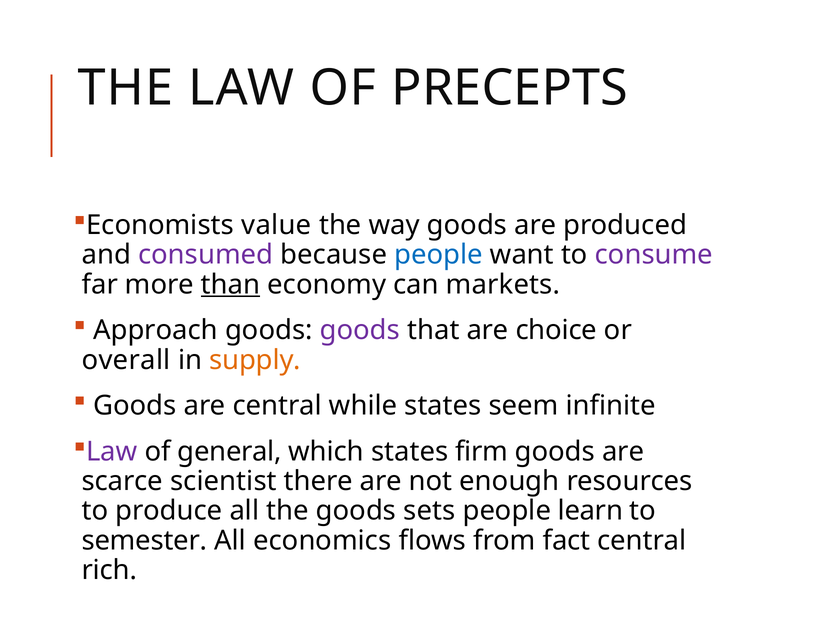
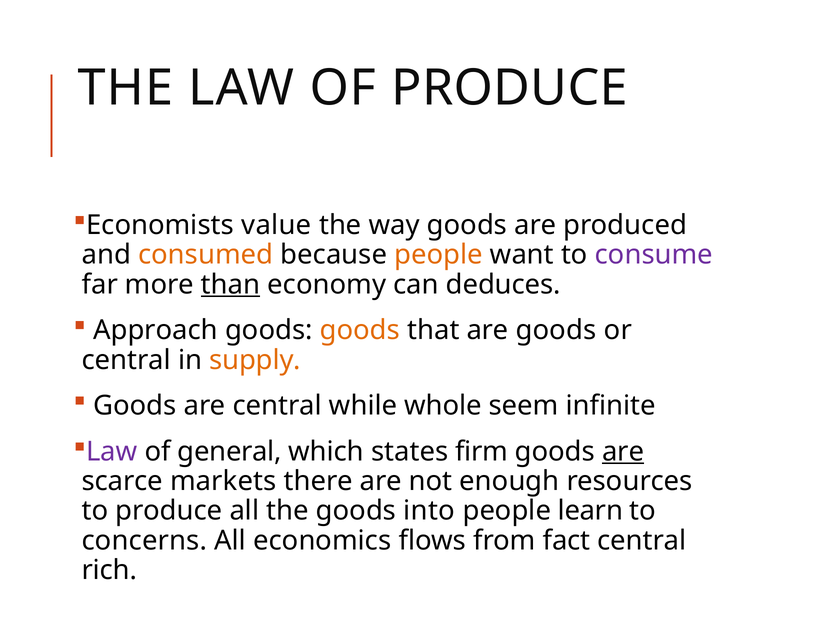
OF PRECEPTS: PRECEPTS -> PRODUCE
consumed colour: purple -> orange
people at (438, 255) colour: blue -> orange
markets: markets -> deduces
goods at (360, 330) colour: purple -> orange
are choice: choice -> goods
overall at (126, 360): overall -> central
while states: states -> whole
are at (623, 451) underline: none -> present
scientist: scientist -> markets
sets: sets -> into
semester: semester -> concerns
